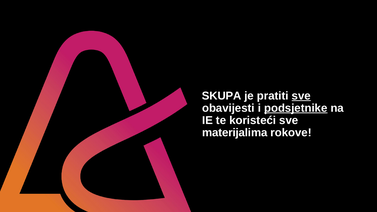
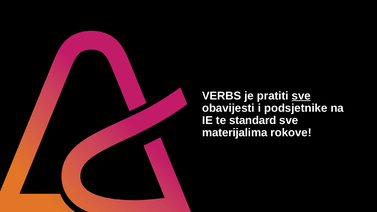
SKUPA: SKUPA -> VERBS
podsjetnike underline: present -> none
koristeći: koristeći -> standard
